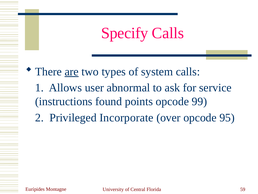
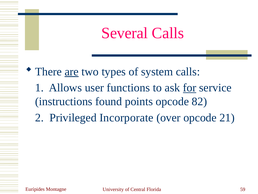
Specify: Specify -> Several
abnormal: abnormal -> functions
for underline: none -> present
99: 99 -> 82
95: 95 -> 21
